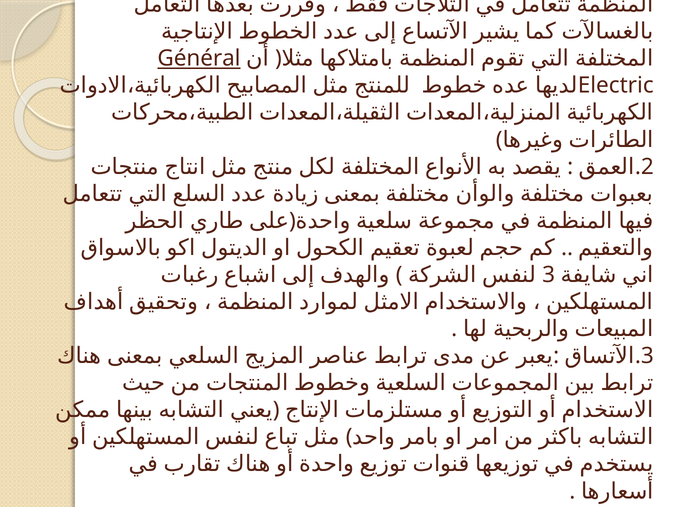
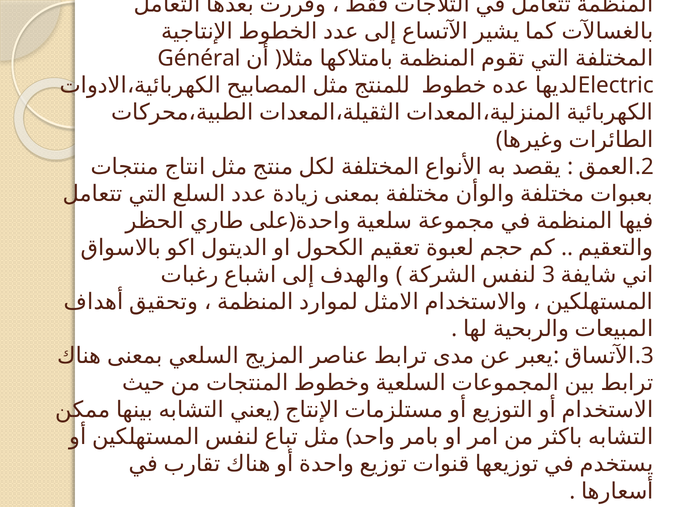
Général underline: present -> none
